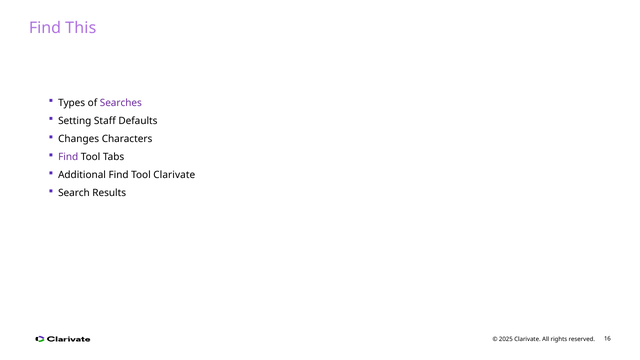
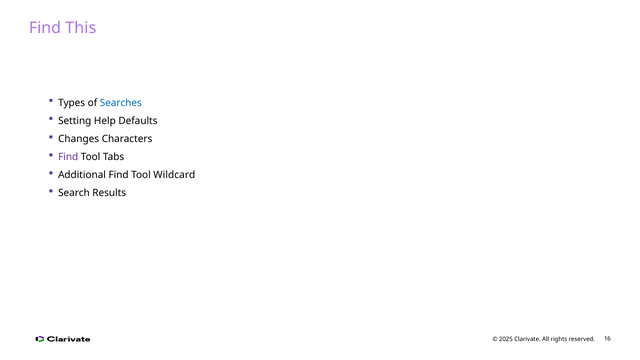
Searches colour: purple -> blue
Staff: Staff -> Help
Tool Clarivate: Clarivate -> Wildcard
